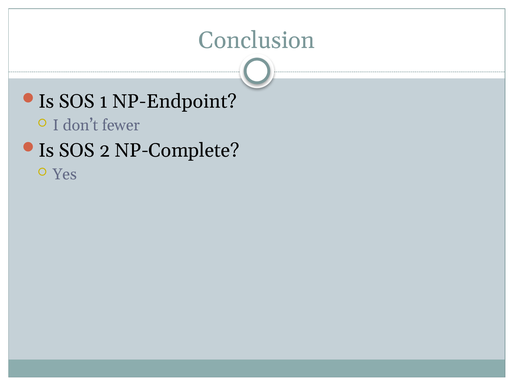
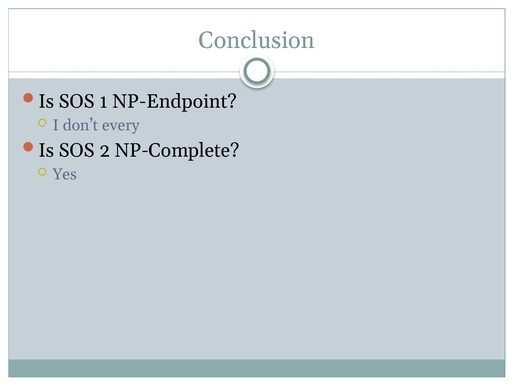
fewer: fewer -> every
